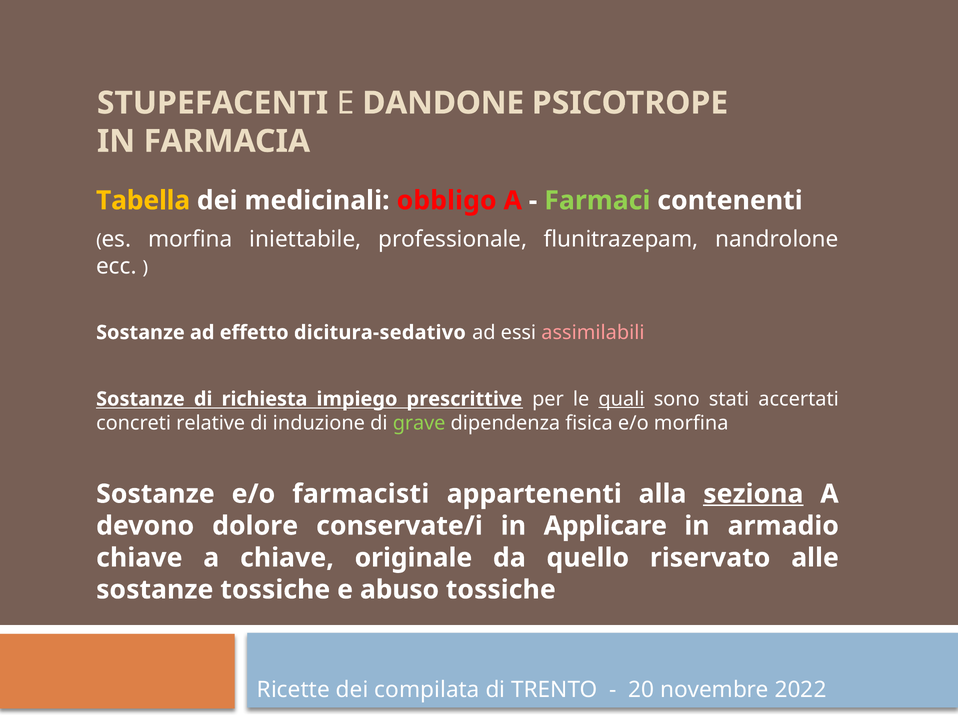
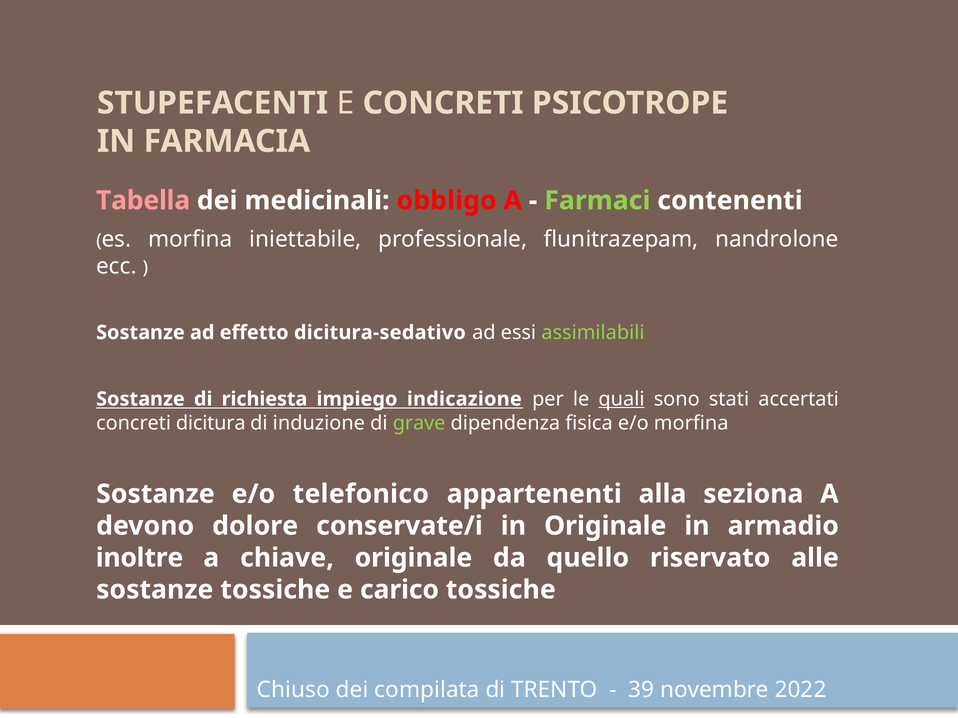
E DANDONE: DANDONE -> CONCRETI
Tabella colour: yellow -> pink
assimilabili colour: pink -> light green
prescrittive: prescrittive -> indicazione
relative: relative -> dicitura
farmacisti: farmacisti -> telefonico
seziona underline: present -> none
in Applicare: Applicare -> Originale
chiave at (139, 558): chiave -> inoltre
abuso: abuso -> carico
Ricette: Ricette -> Chiuso
20: 20 -> 39
